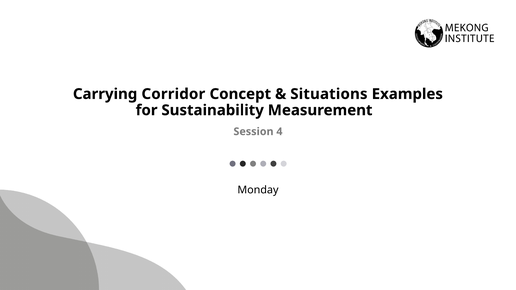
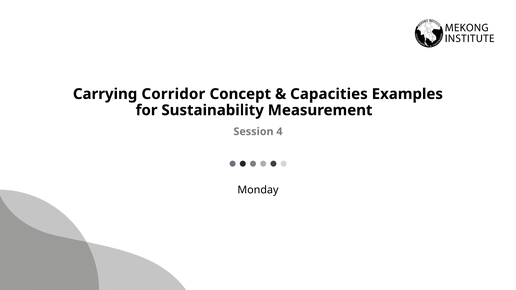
Situations: Situations -> Capacities
